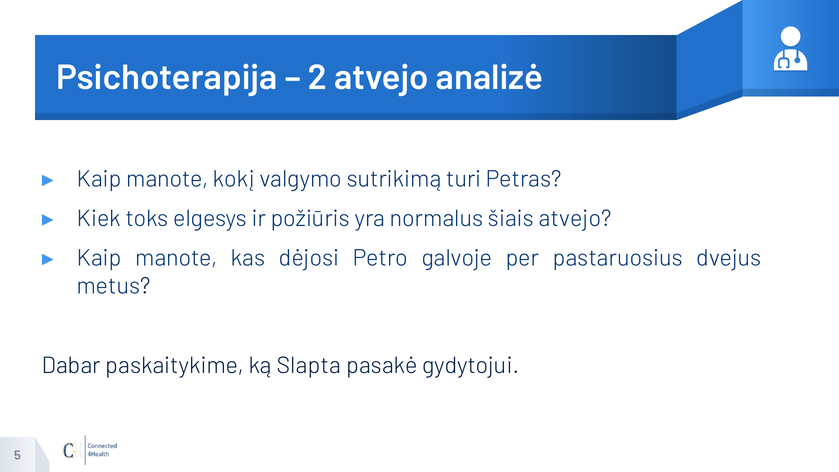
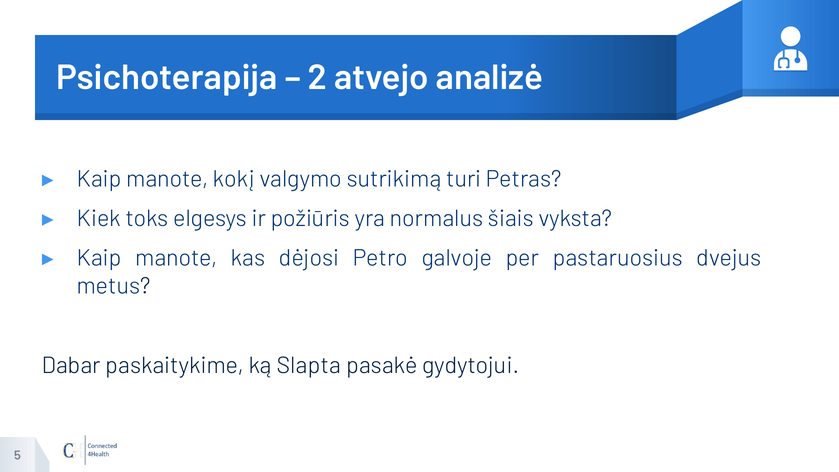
šiais atvejo: atvejo -> vyksta
